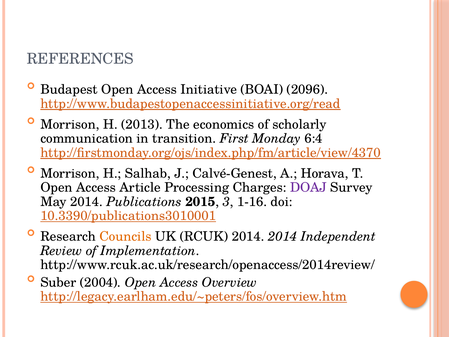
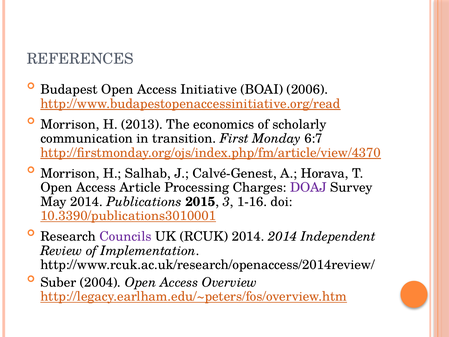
2096: 2096 -> 2006
6:4: 6:4 -> 6:7
Councils colour: orange -> purple
